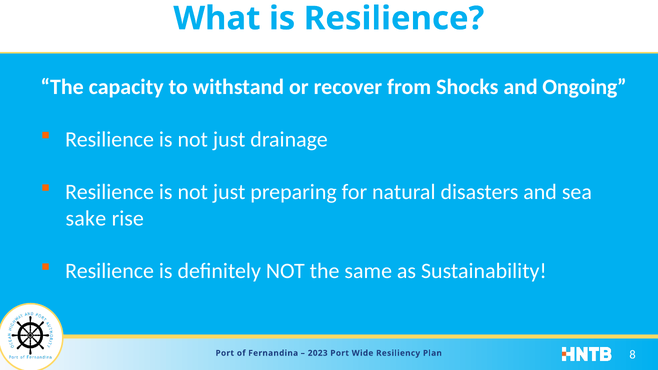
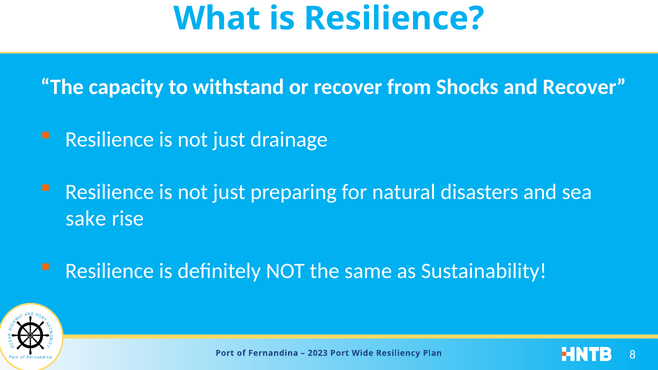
and Ongoing: Ongoing -> Recover
